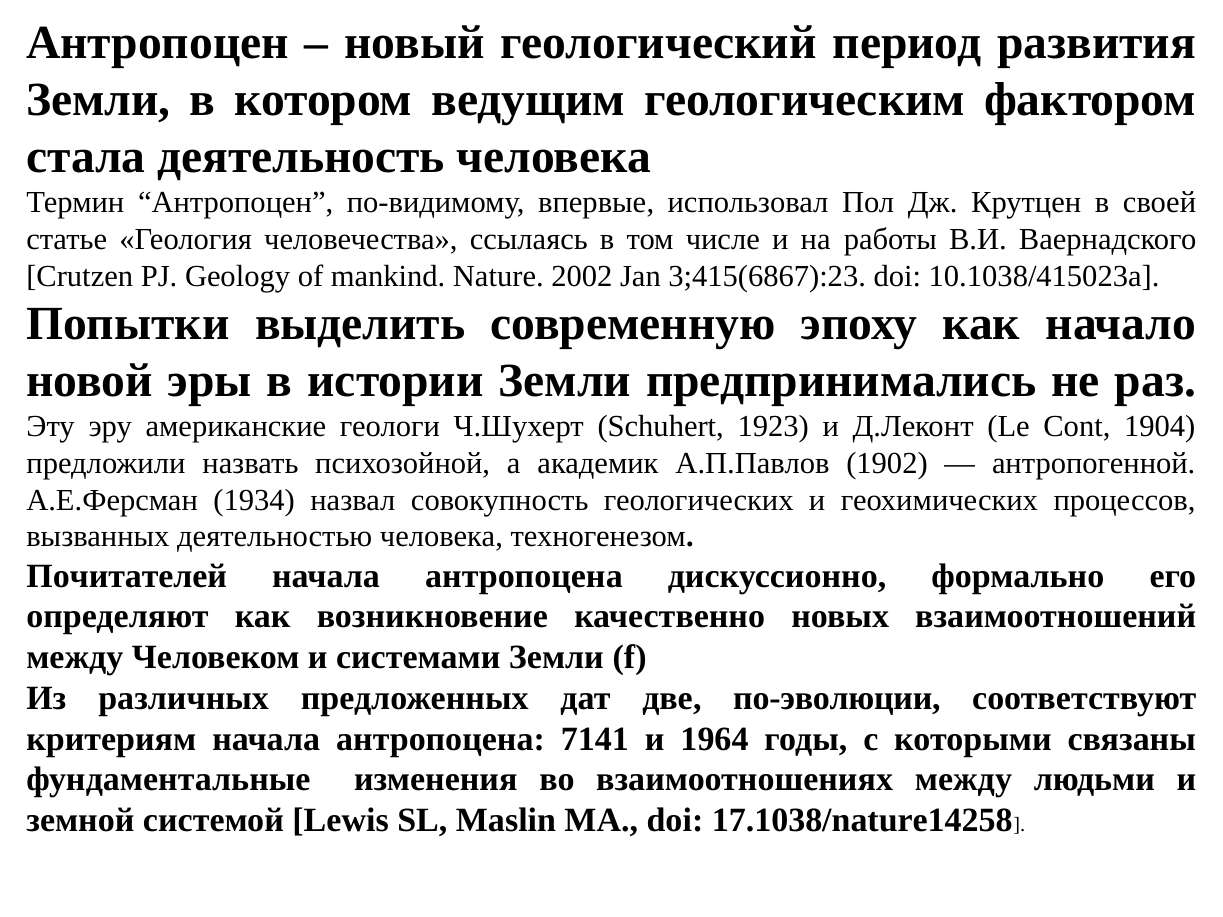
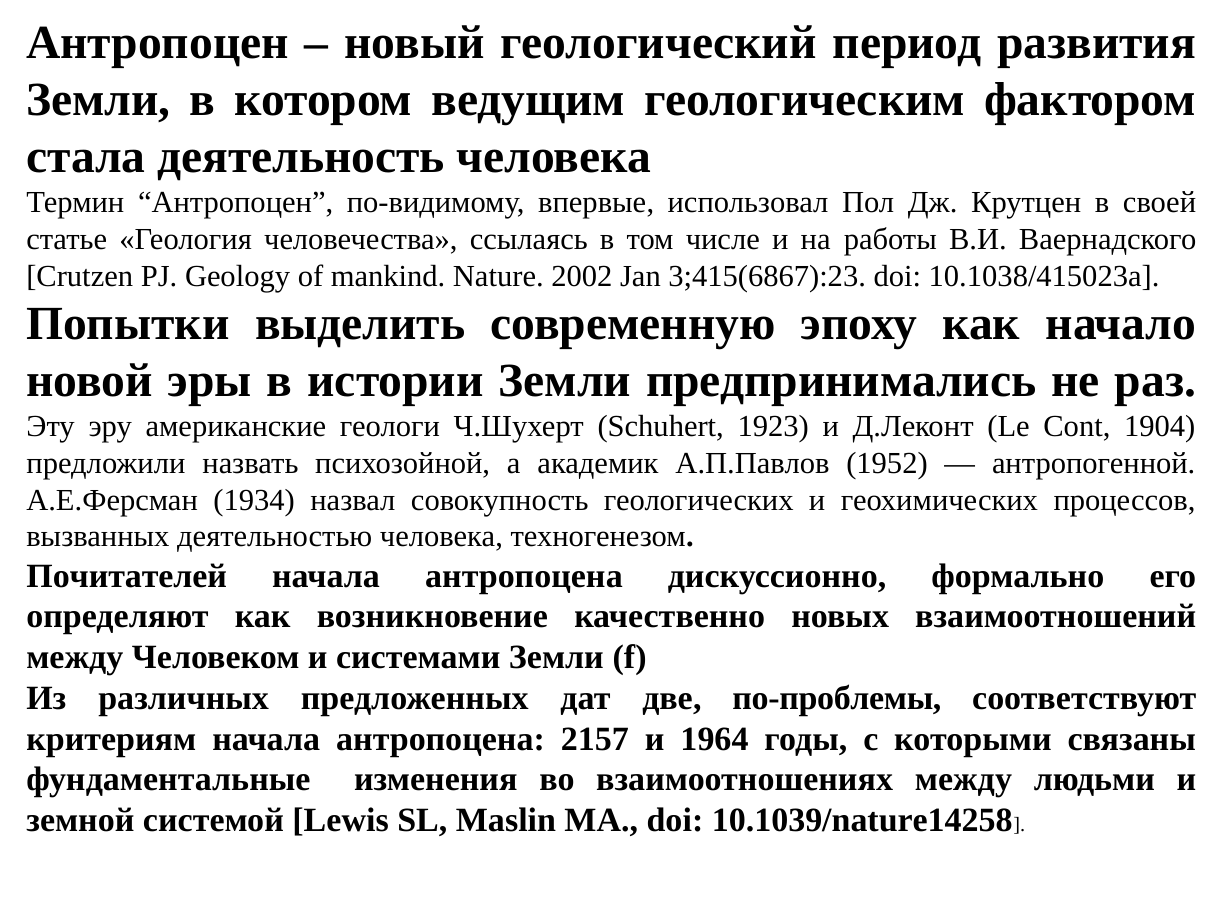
1902: 1902 -> 1952
по-эволюции: по-эволюции -> по-проблемы
7141: 7141 -> 2157
17.1038/nature14258: 17.1038/nature14258 -> 10.1039/nature14258
